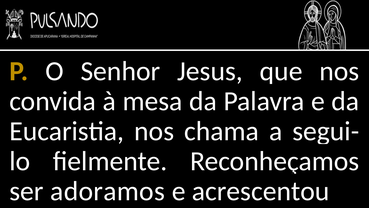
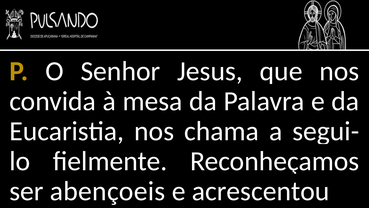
adoramos: adoramos -> abençoeis
